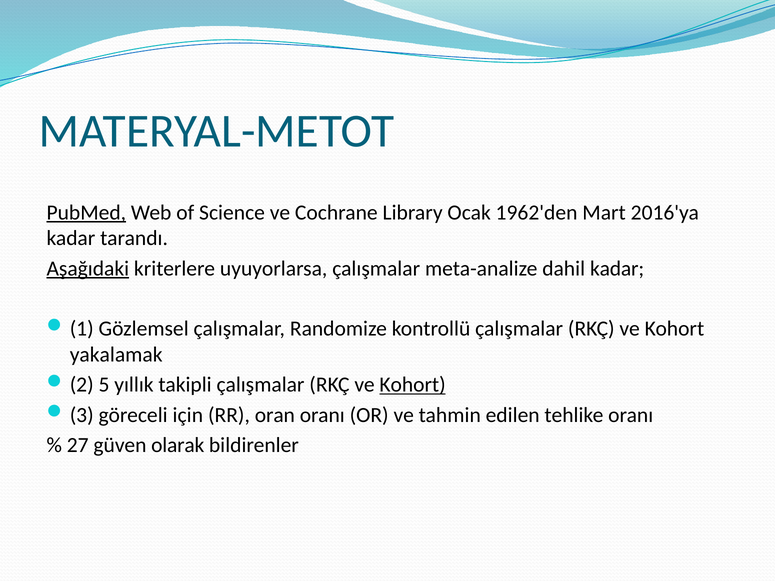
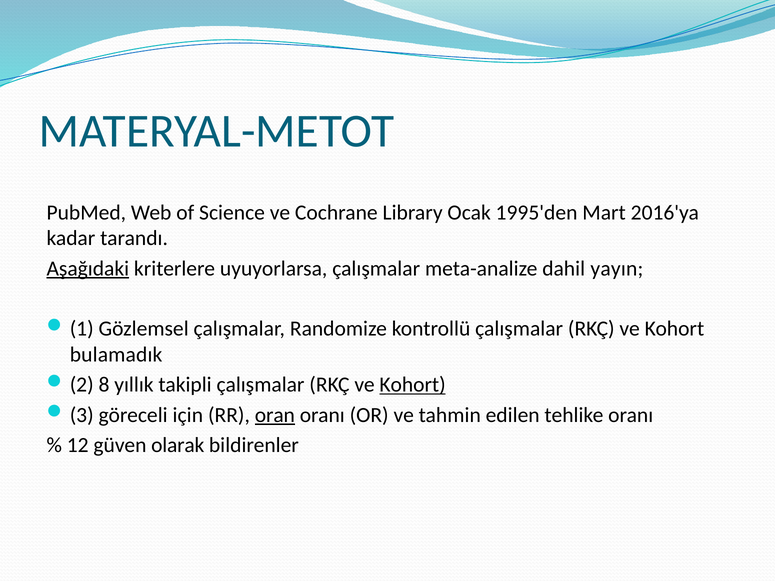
PubMed underline: present -> none
1962'den: 1962'den -> 1995'den
dahil kadar: kadar -> yayın
yakalamak: yakalamak -> bulamadık
5: 5 -> 8
oran underline: none -> present
27: 27 -> 12
